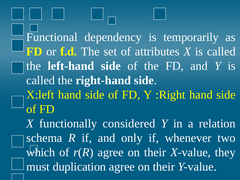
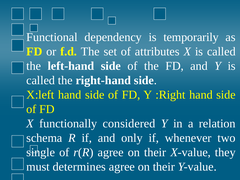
which: which -> single
duplication: duplication -> determines
